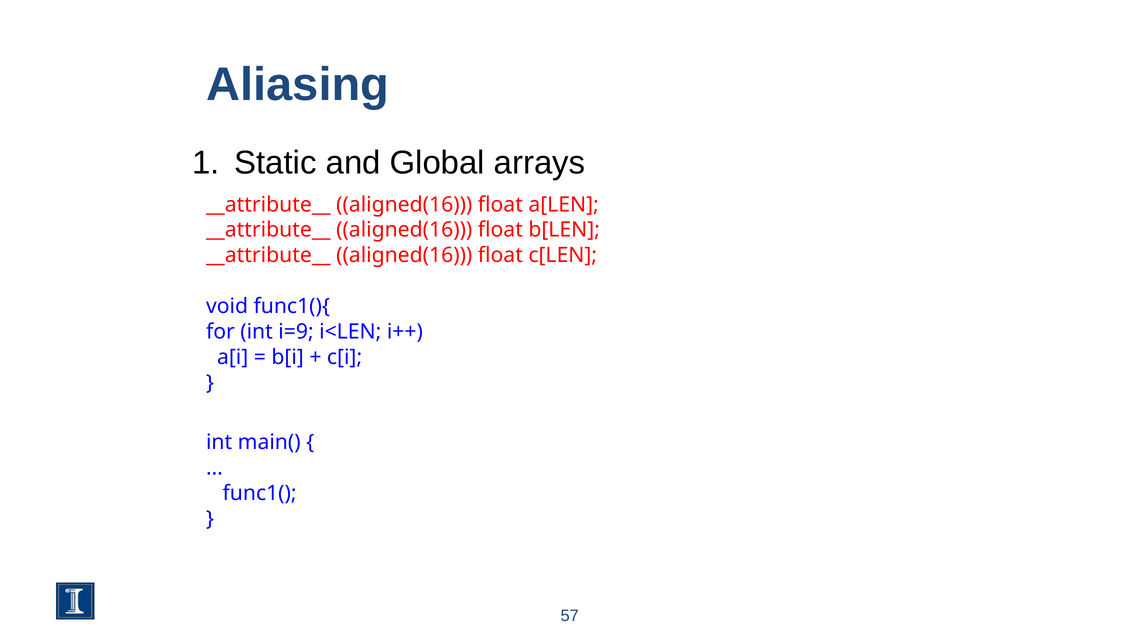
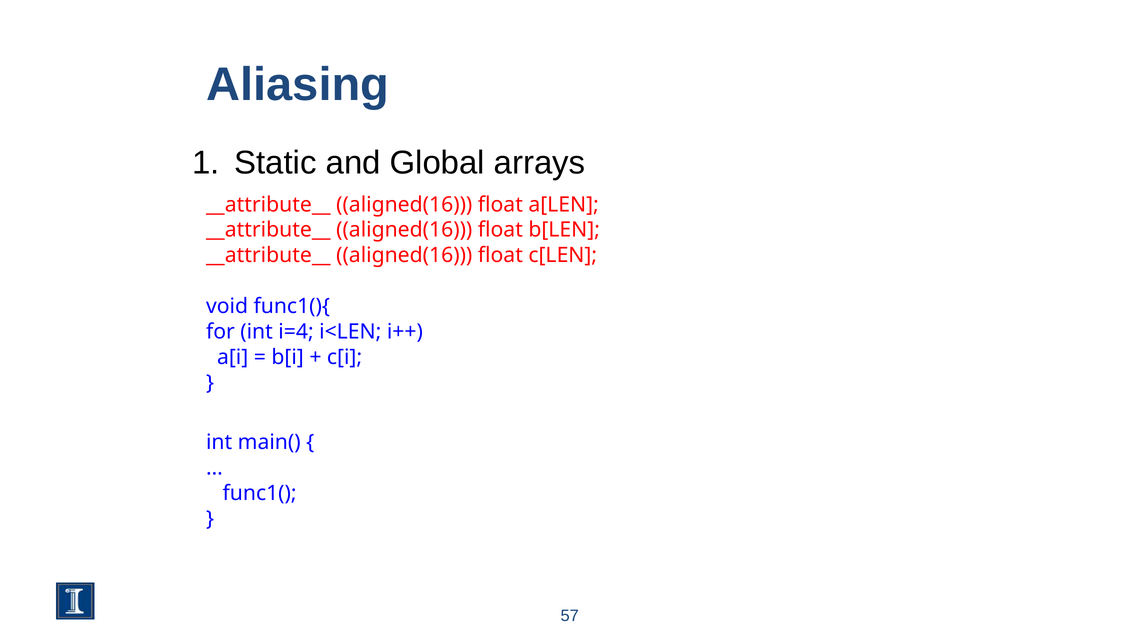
i=9: i=9 -> i=4
